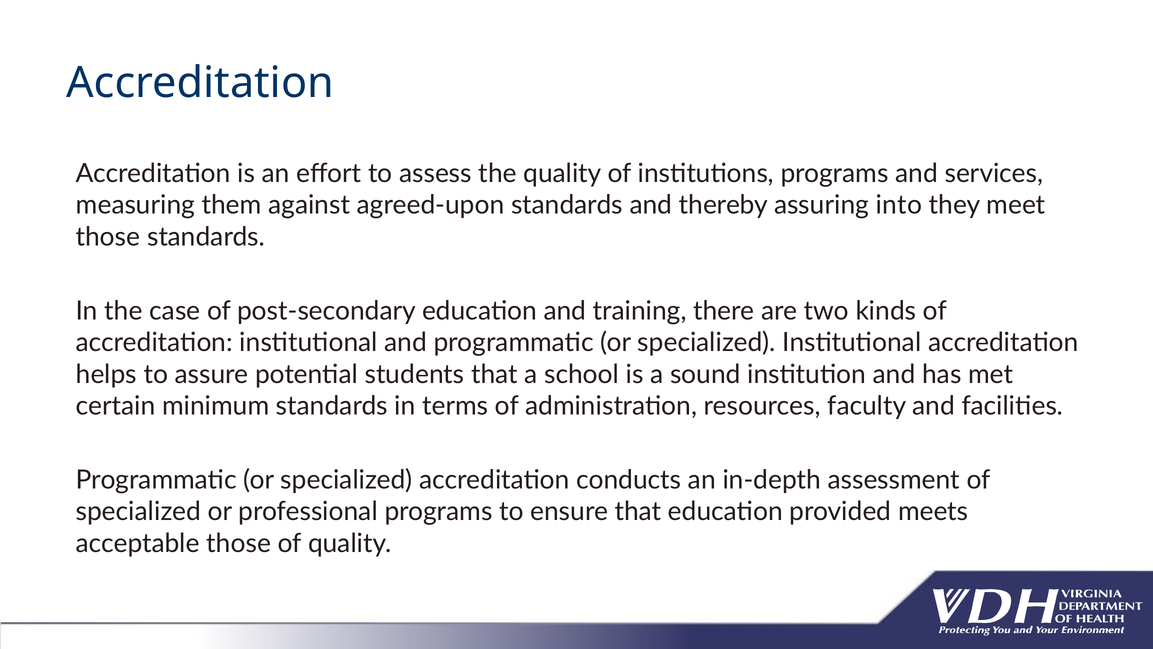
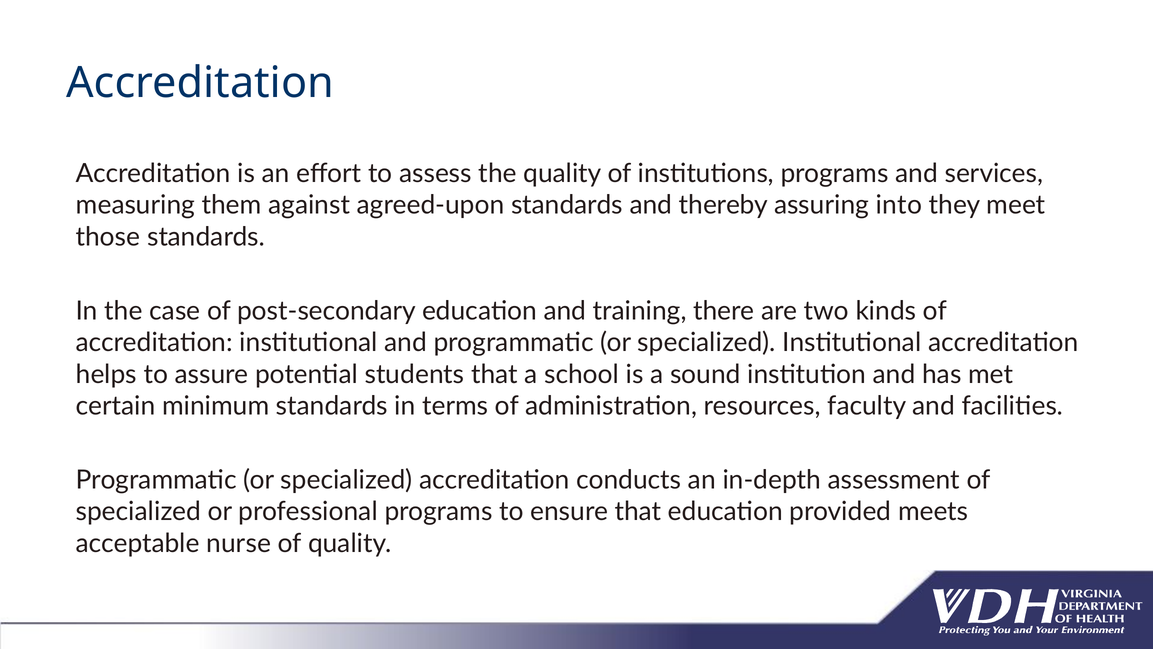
acceptable those: those -> nurse
